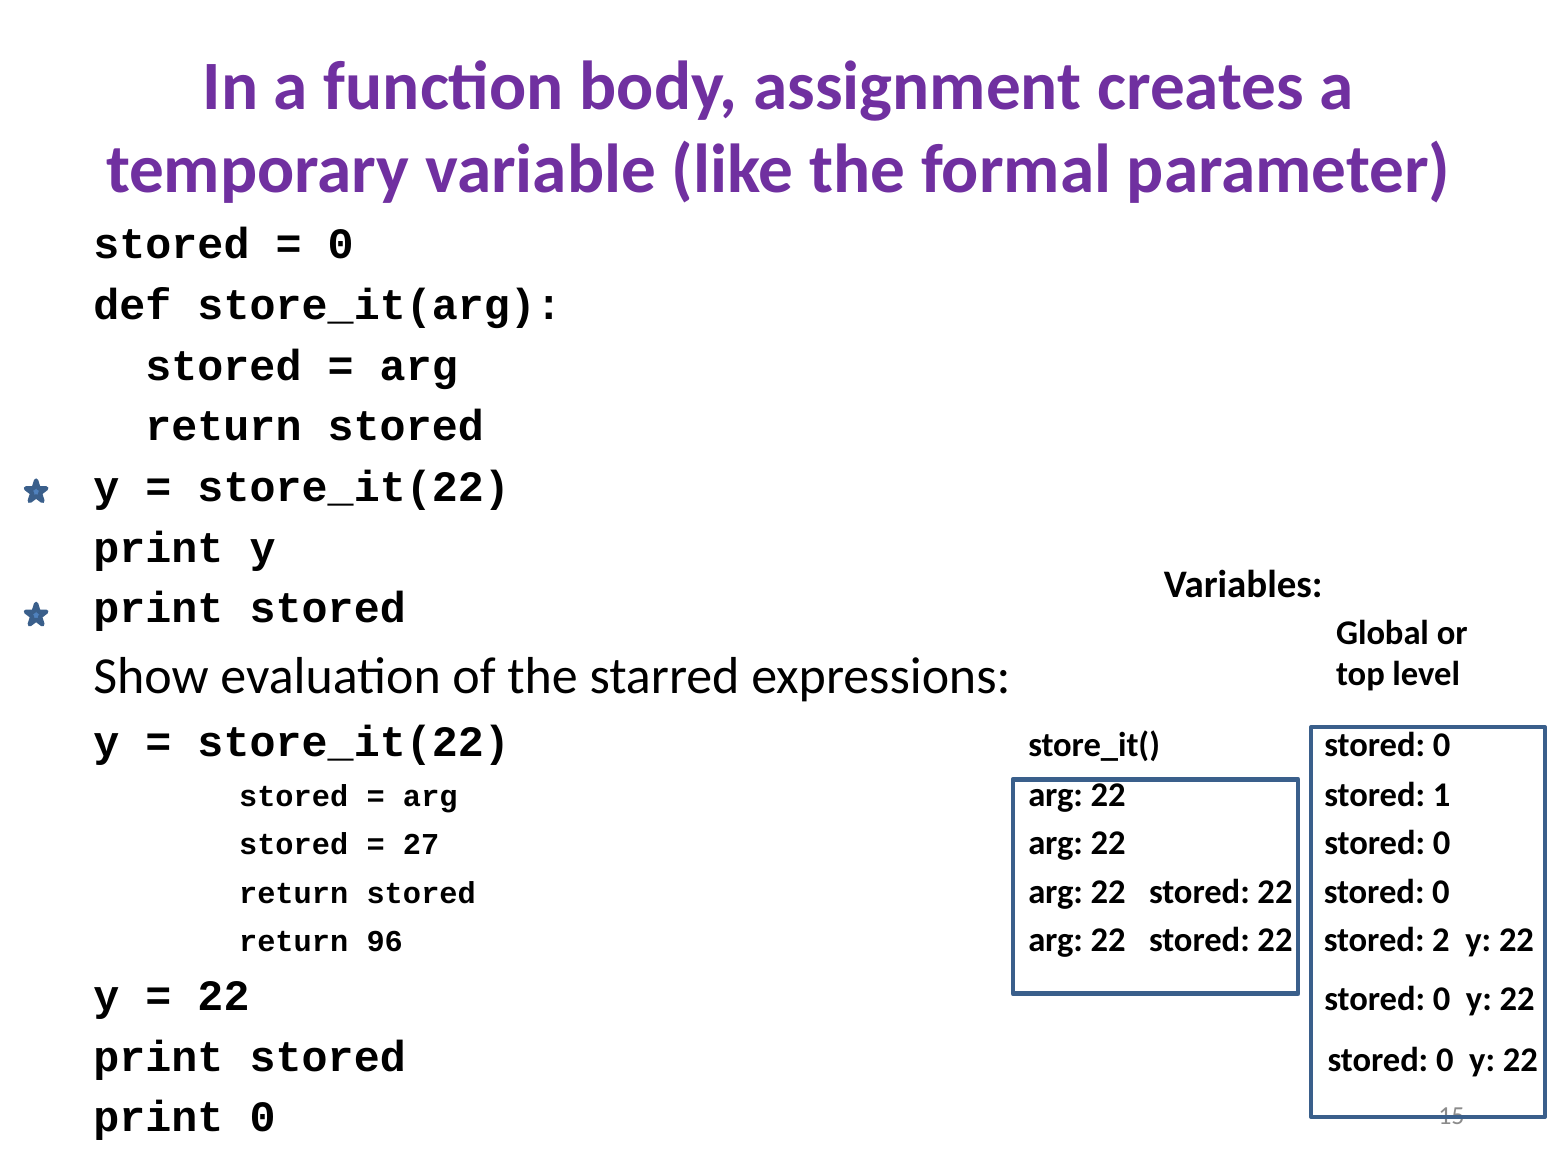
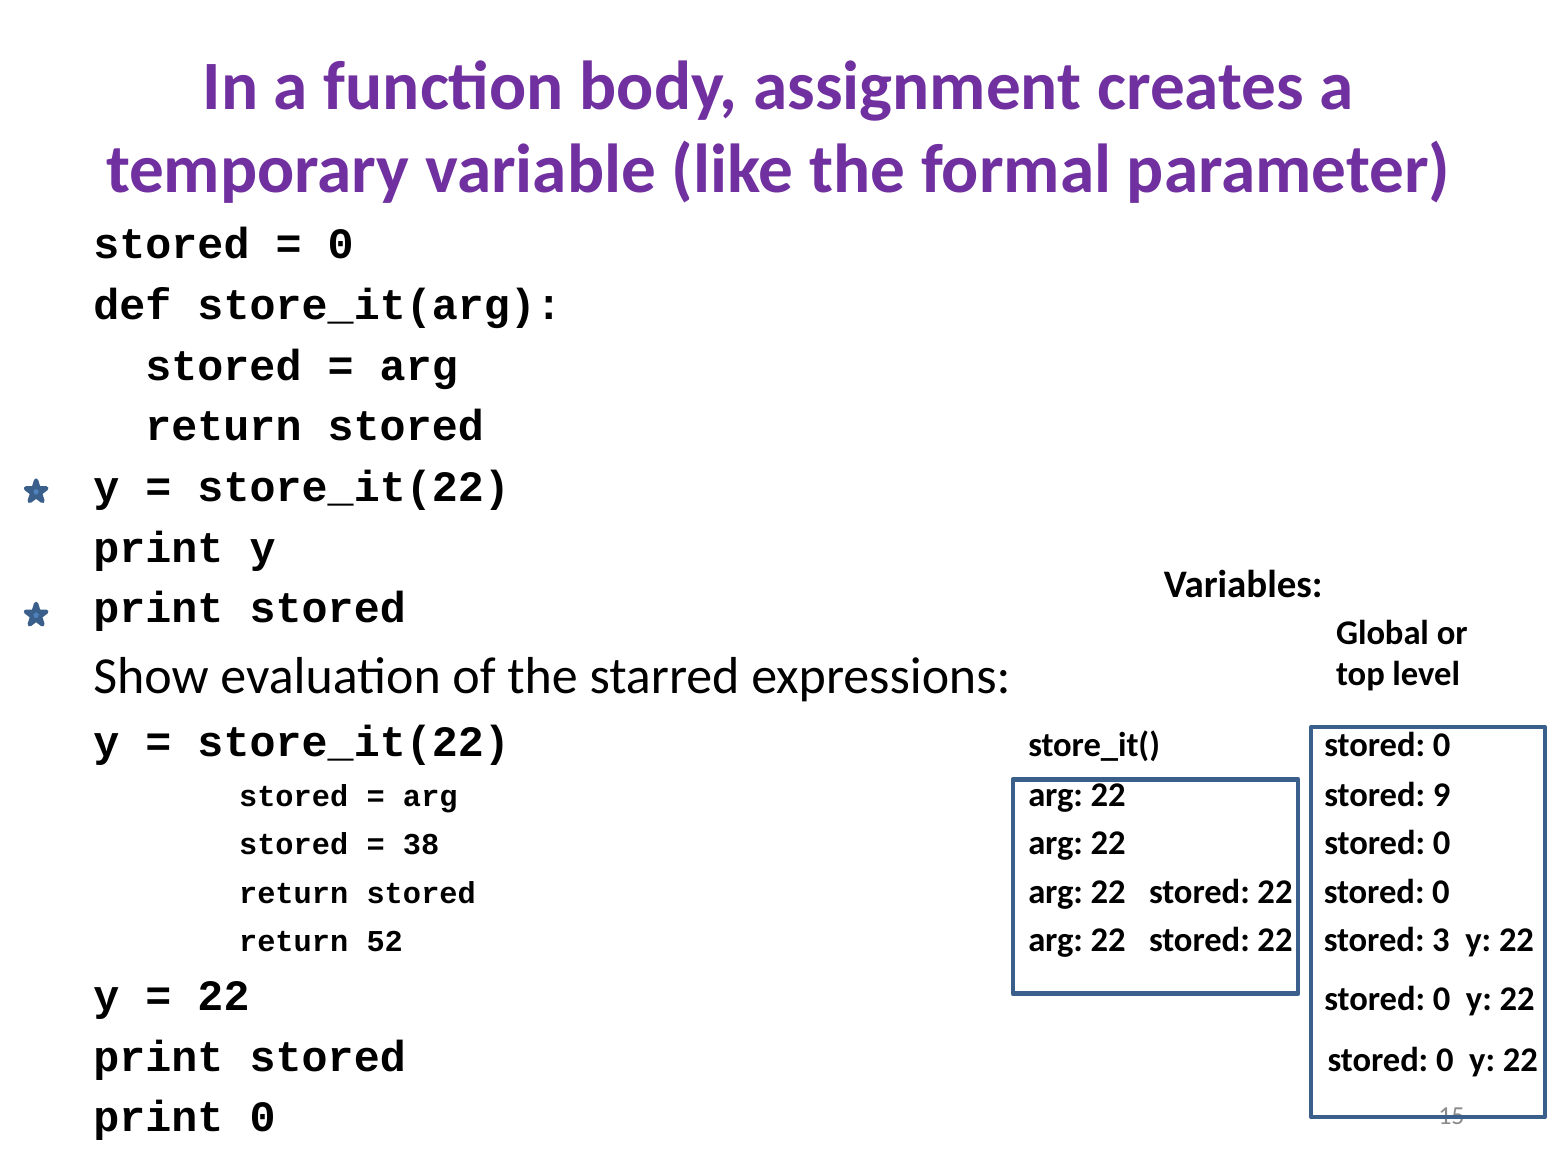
1: 1 -> 9
27: 27 -> 38
96: 96 -> 52
2: 2 -> 3
